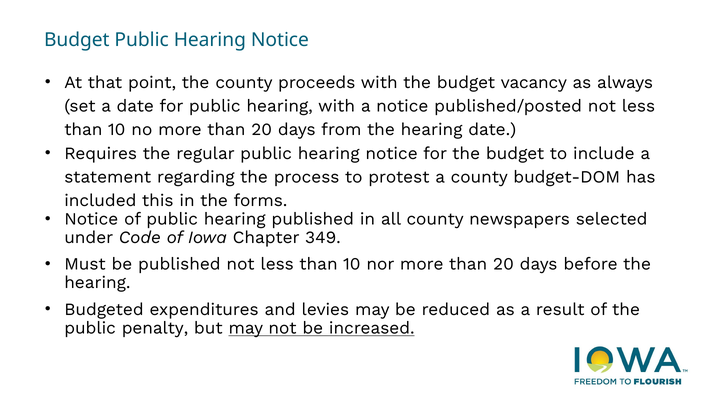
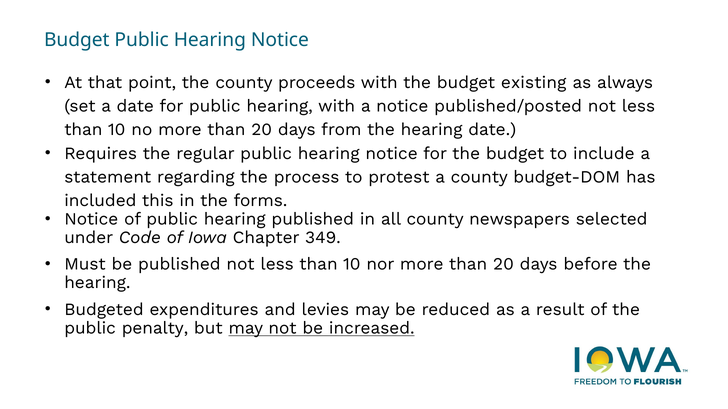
vacancy: vacancy -> existing
